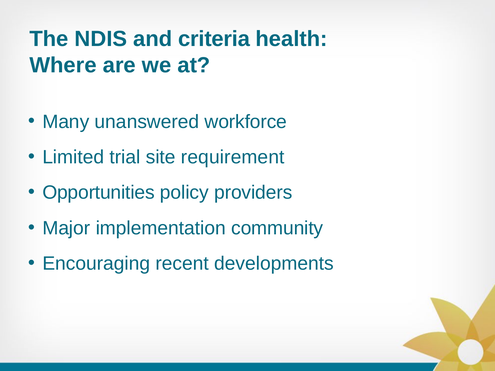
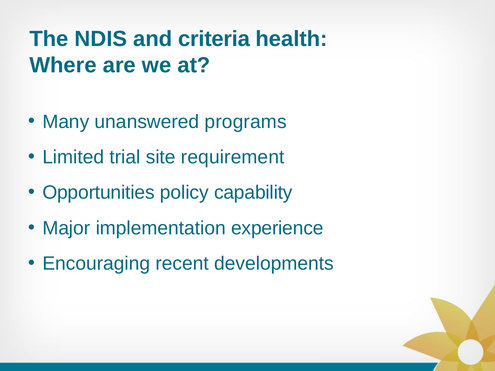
workforce: workforce -> programs
providers: providers -> capability
community: community -> experience
